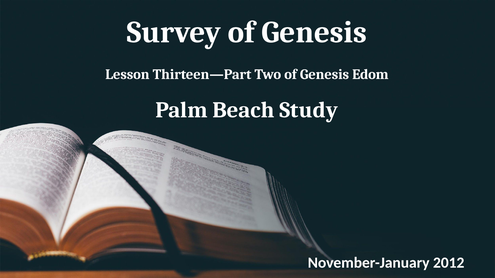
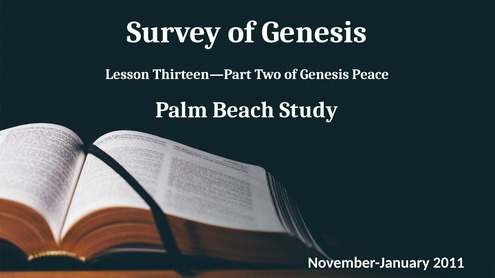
Edom: Edom -> Peace
2012: 2012 -> 2011
